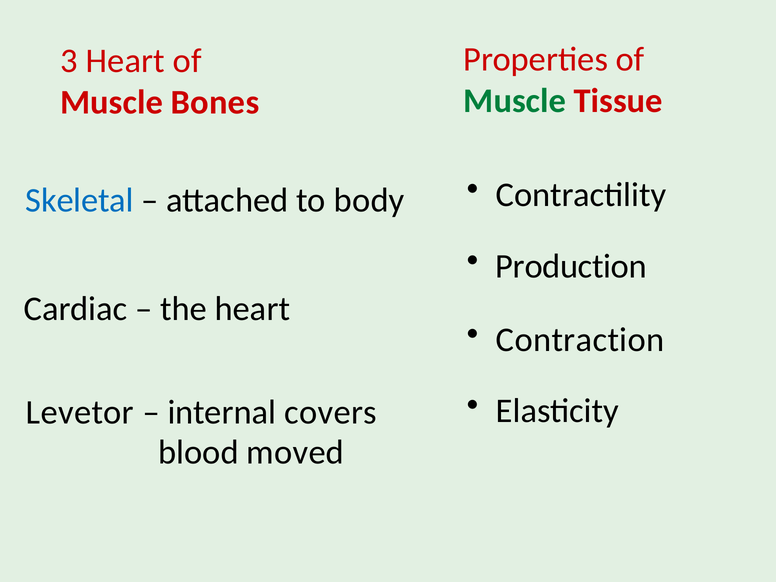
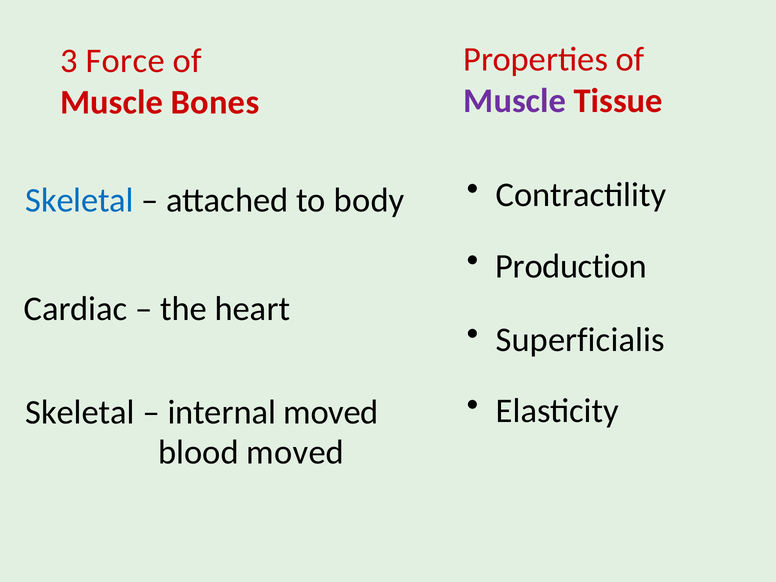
3 Heart: Heart -> Force
Muscle at (515, 101) colour: green -> purple
Contraction: Contraction -> Superficialis
Levetor at (80, 412): Levetor -> Skeletal
internal covers: covers -> moved
